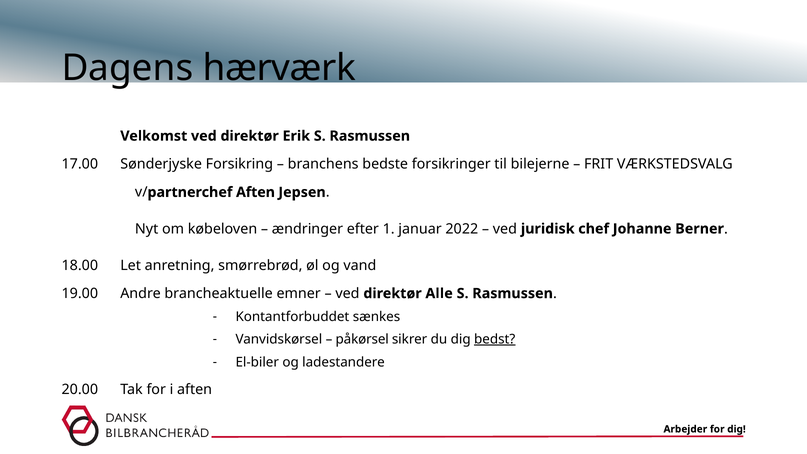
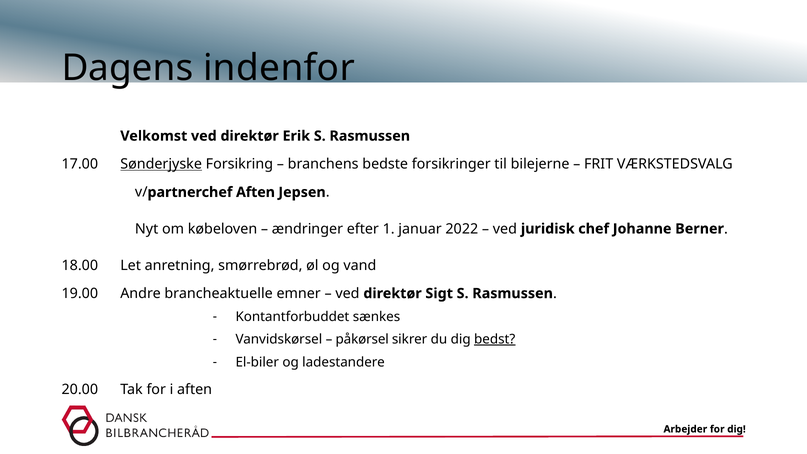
hærværk: hærværk -> indenfor
Sønderjyske underline: none -> present
Alle: Alle -> Sigt
